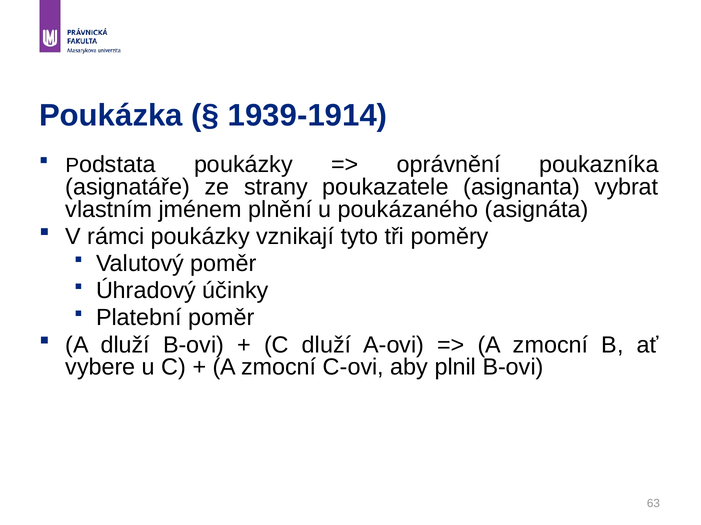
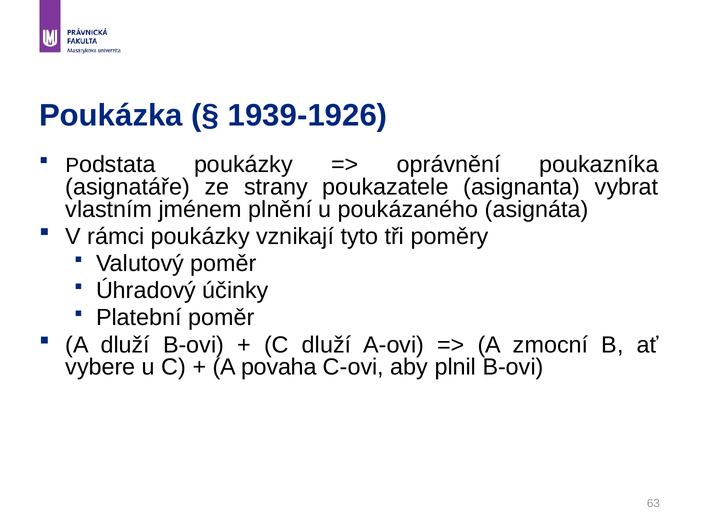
1939-1914: 1939-1914 -> 1939-1926
zmocní at (279, 368): zmocní -> povaha
